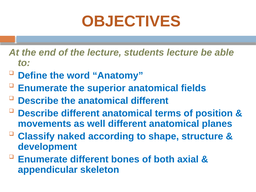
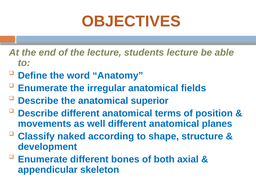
superior: superior -> irregular
anatomical different: different -> superior
